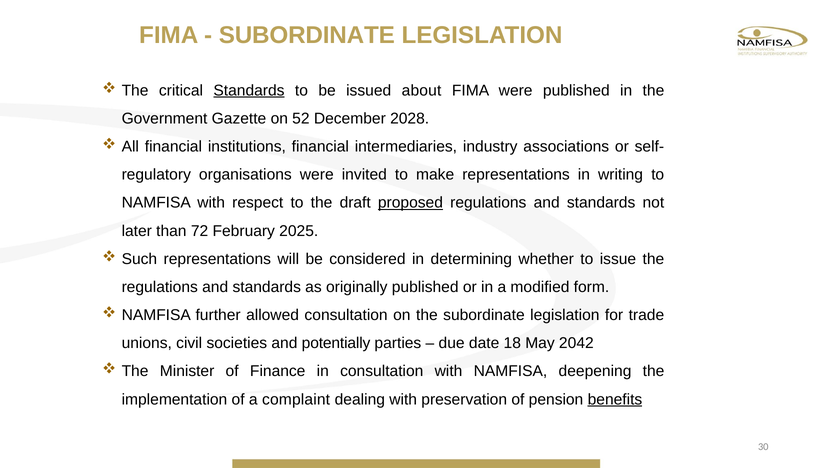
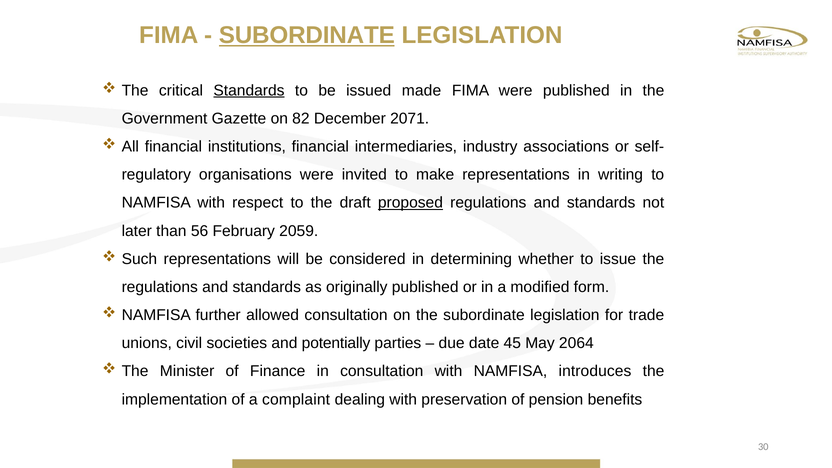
SUBORDINATE at (307, 35) underline: none -> present
about: about -> made
52: 52 -> 82
2028: 2028 -> 2071
72: 72 -> 56
2025: 2025 -> 2059
18: 18 -> 45
2042: 2042 -> 2064
deepening: deepening -> introduces
benefits underline: present -> none
